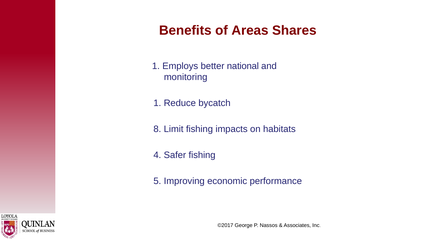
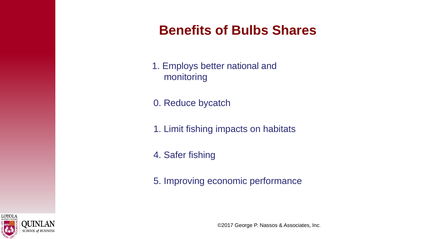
Areas: Areas -> Bulbs
1 1: 1 -> 0
2 8: 8 -> 1
